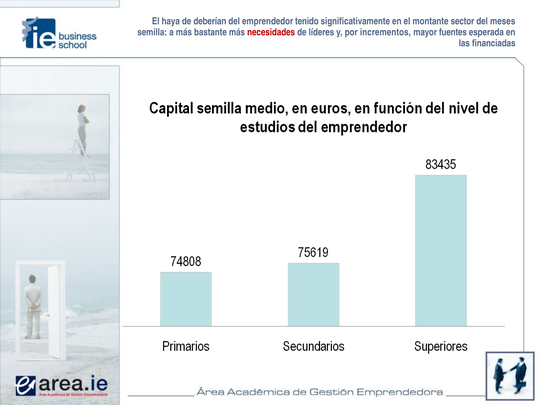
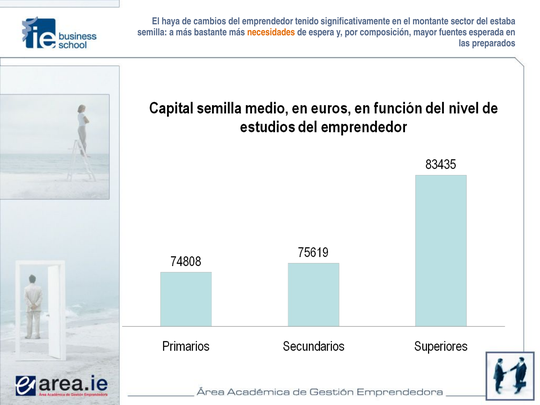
deberían: deberían -> cambios
meses: meses -> estaba
necesidades colour: red -> orange
líderes: líderes -> espera
incrementos: incrementos -> composición
financiadas: financiadas -> preparados
